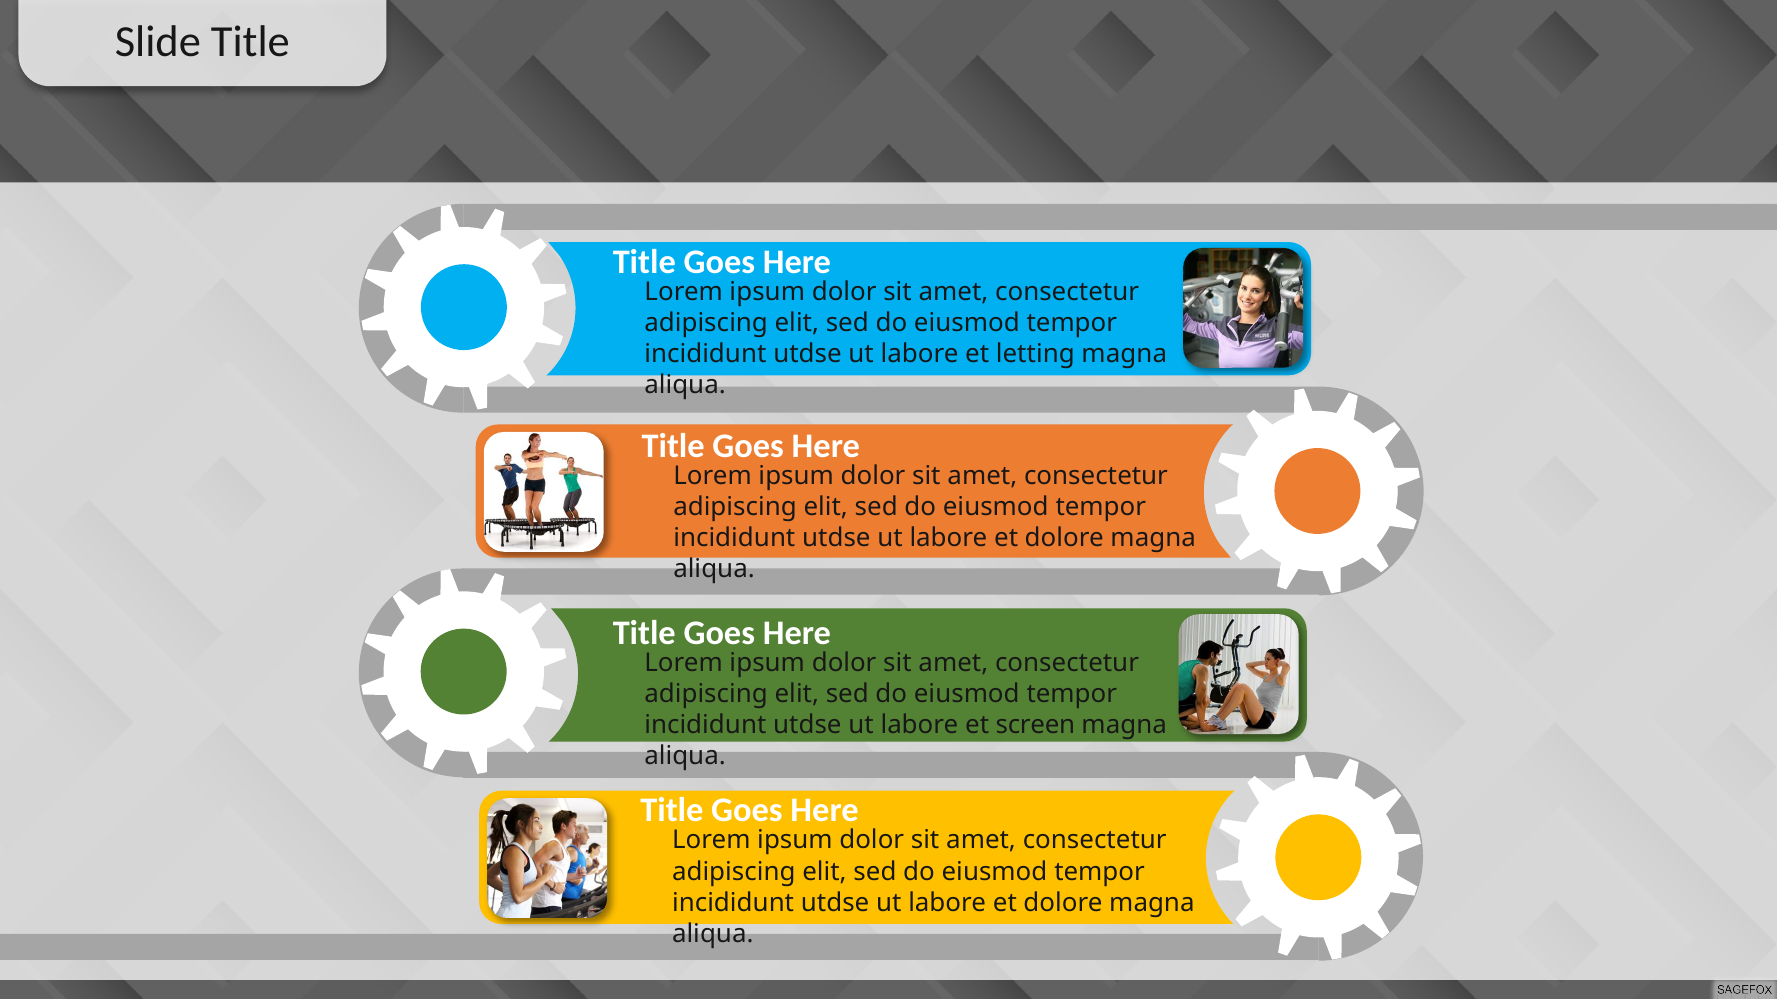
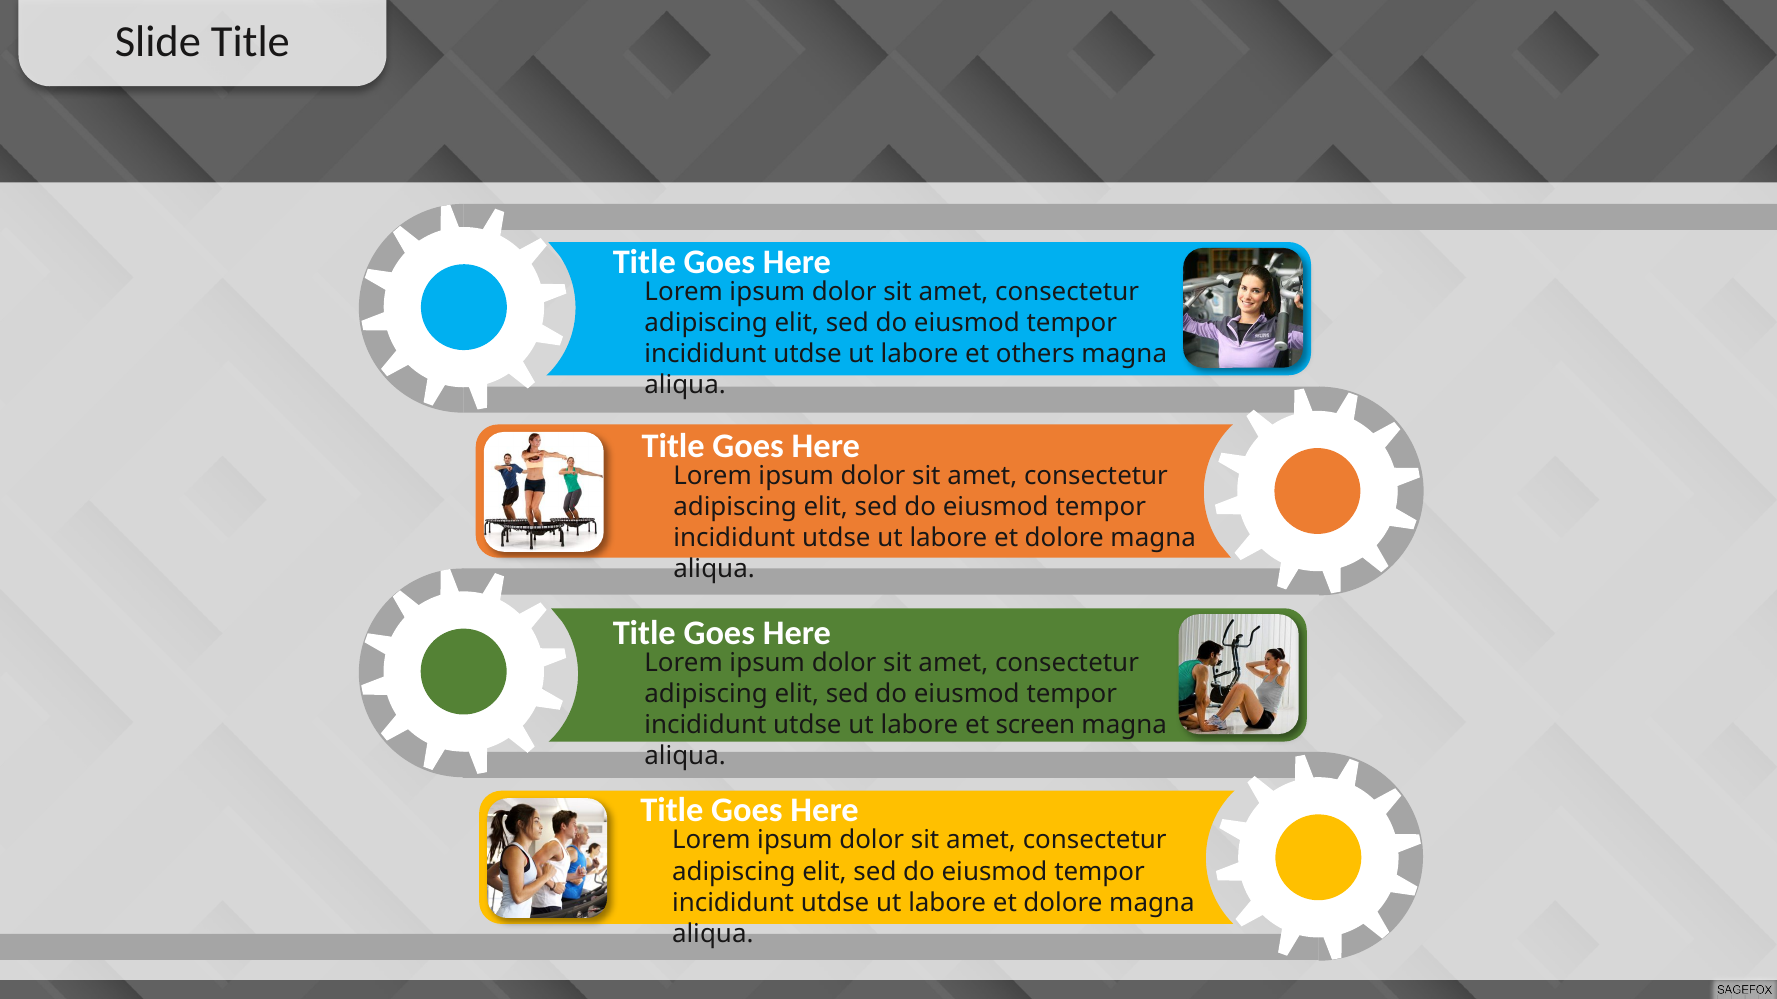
letting: letting -> others
